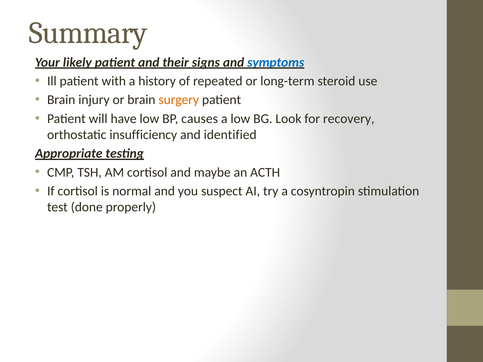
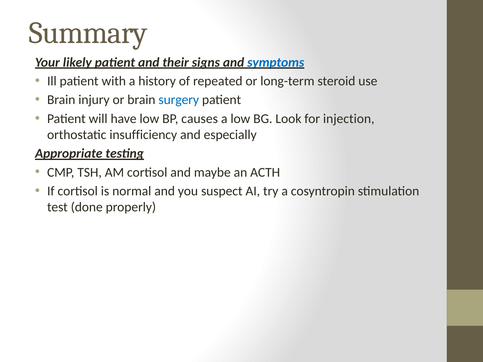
surgery colour: orange -> blue
recovery: recovery -> injection
identified: identified -> especially
